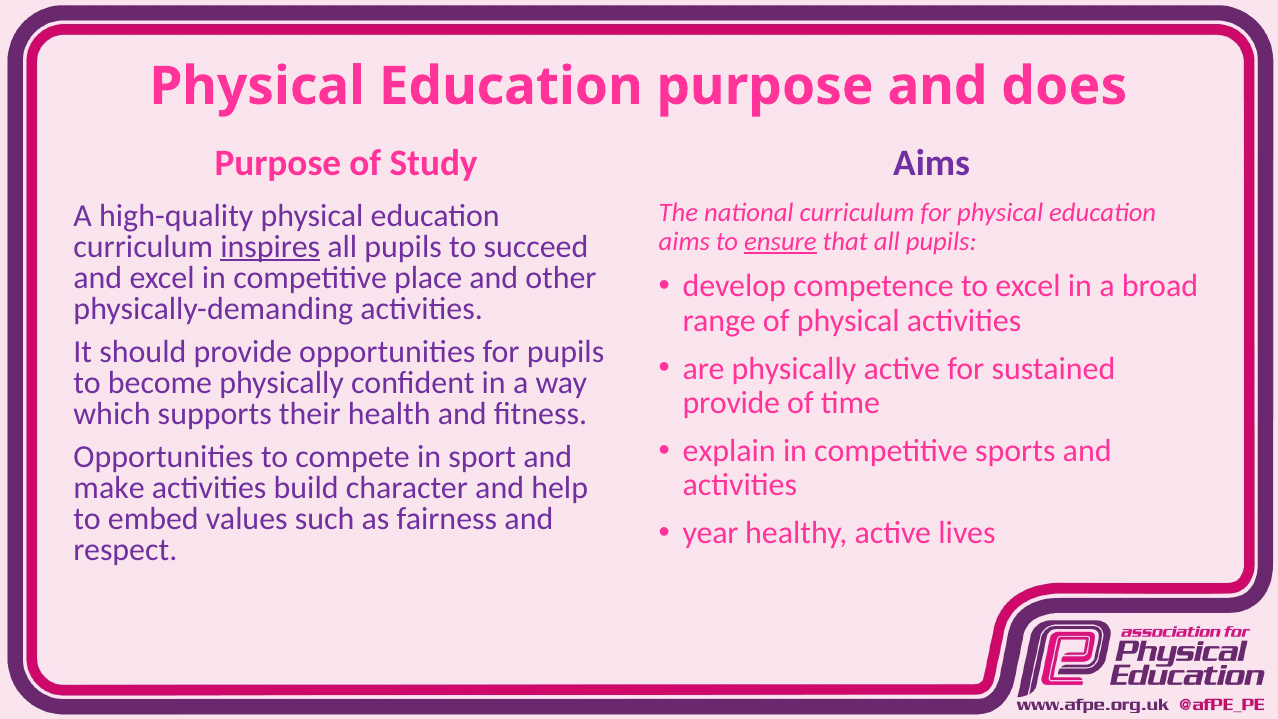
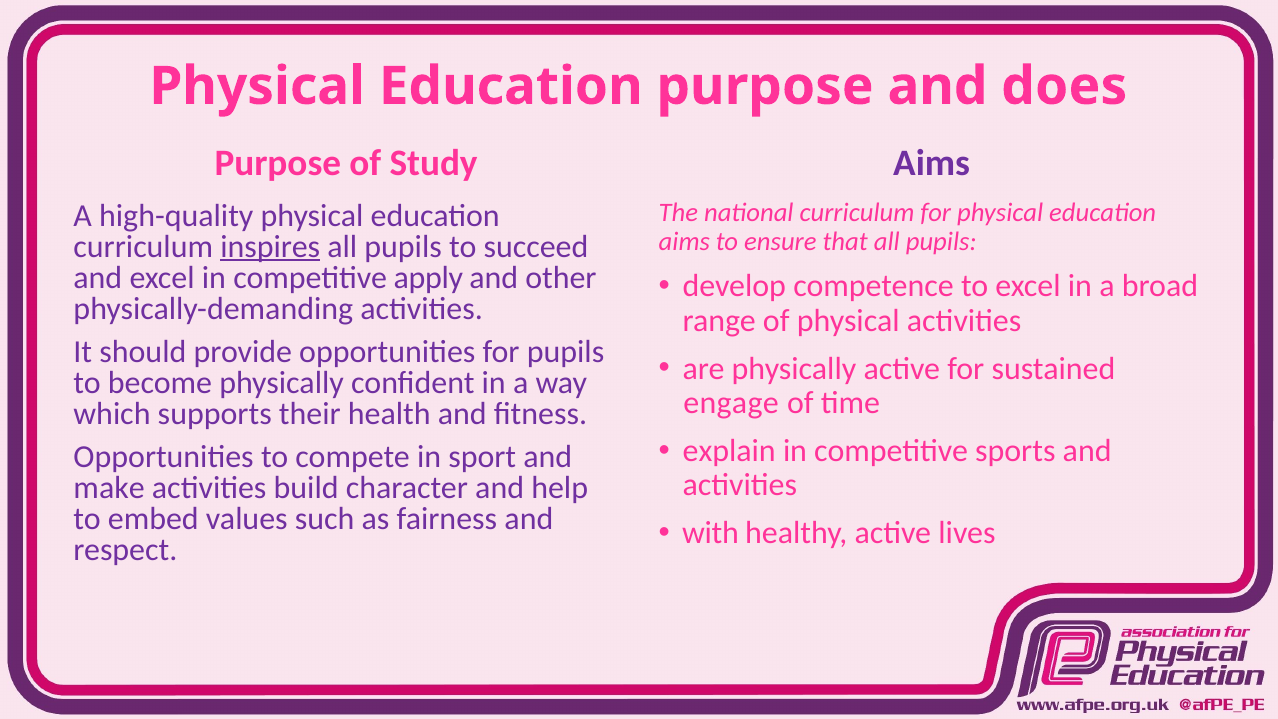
ensure underline: present -> none
place: place -> apply
provide at (731, 403): provide -> engage
year: year -> with
